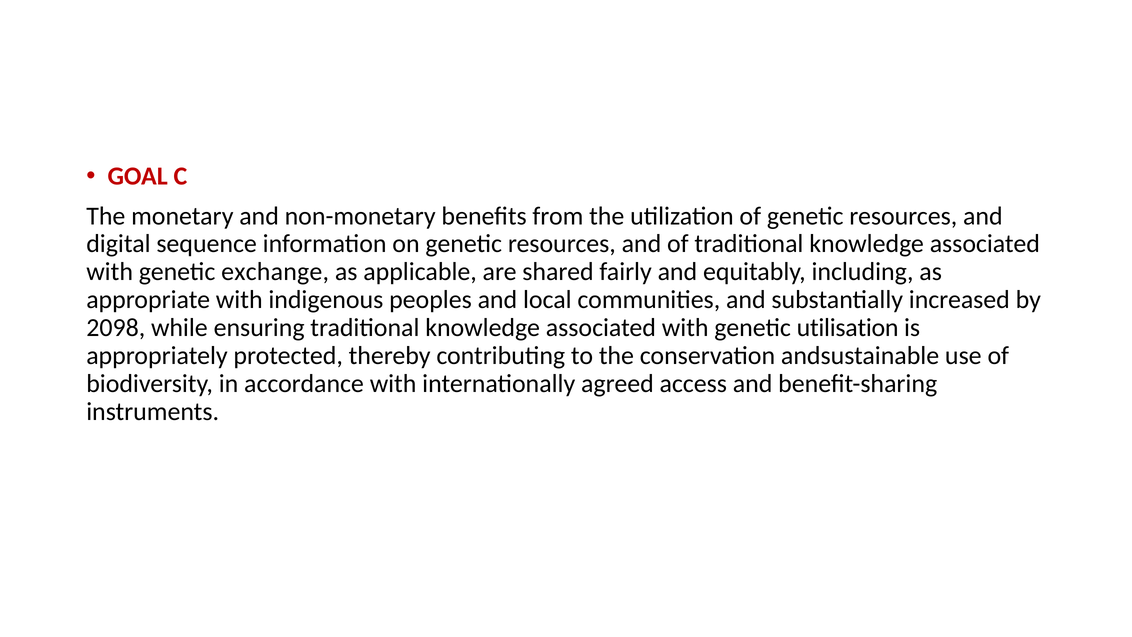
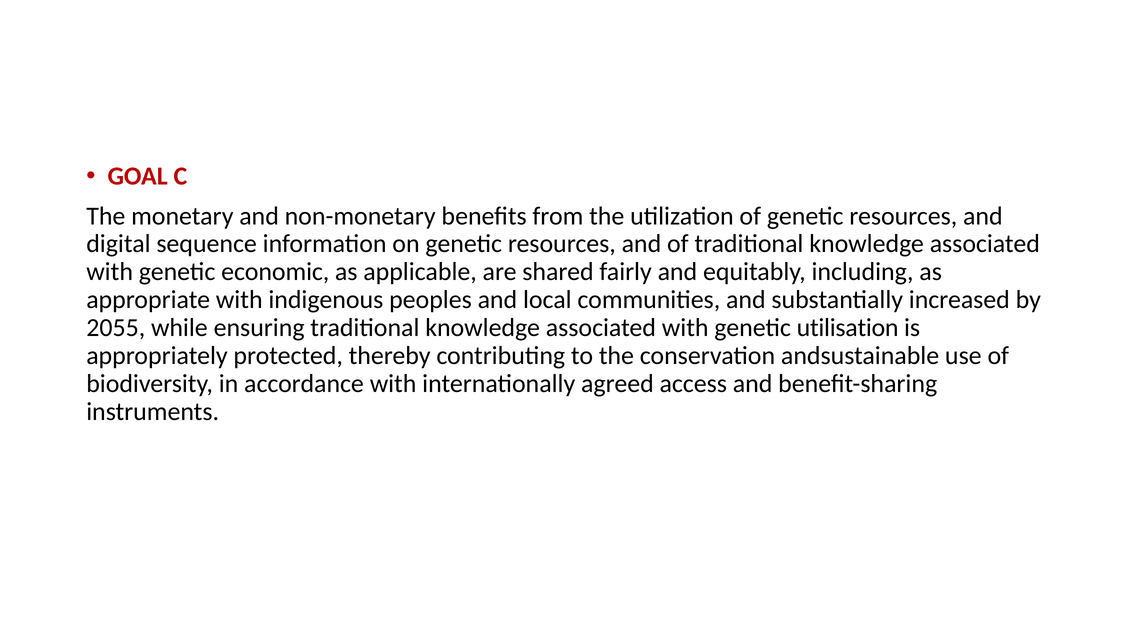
exchange: exchange -> economic
2098: 2098 -> 2055
